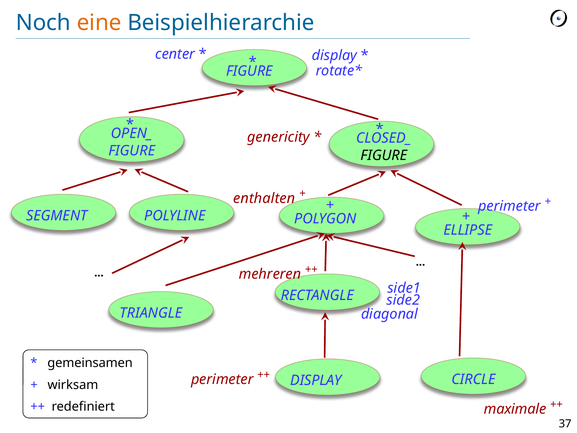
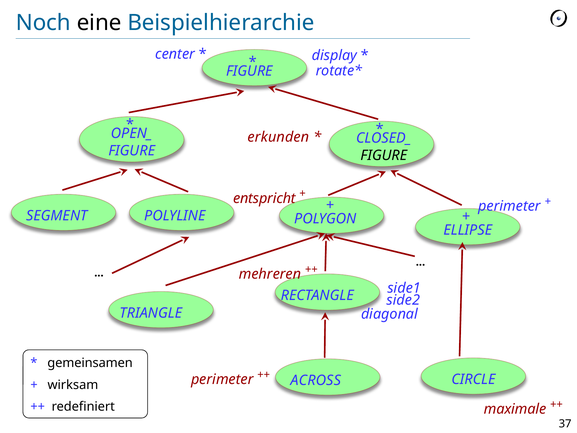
eine colour: orange -> black
genericity: genericity -> erkunden
enthalten: enthalten -> entspricht
DISPLAY at (316, 380): DISPLAY -> ACROSS
